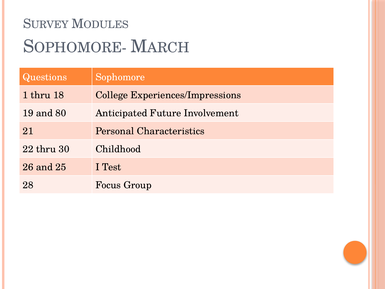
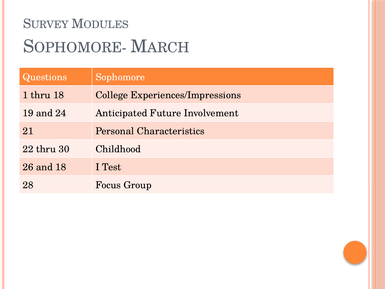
80: 80 -> 24
and 25: 25 -> 18
